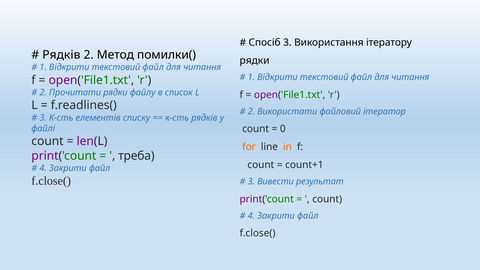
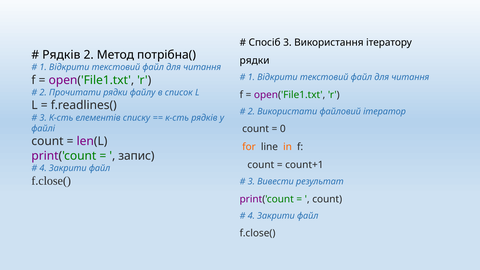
помилки(: помилки( -> потрібна(
треба: треба -> запис
